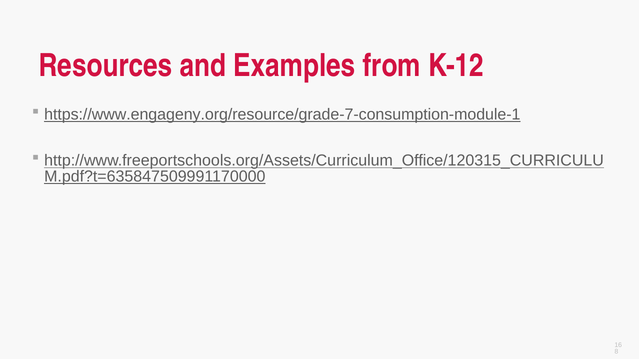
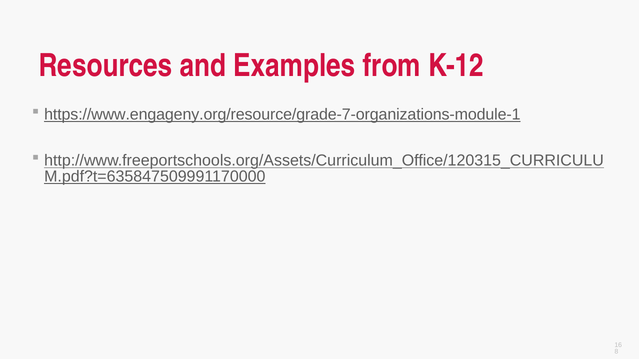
https://www.engageny.org/resource/grade-7-consumption-module-1: https://www.engageny.org/resource/grade-7-consumption-module-1 -> https://www.engageny.org/resource/grade-7-organizations-module-1
